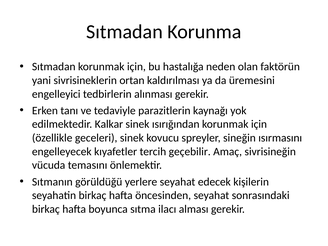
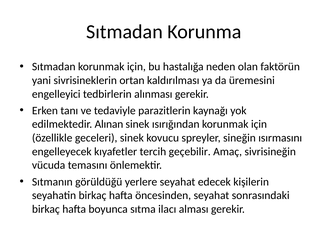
Kalkar: Kalkar -> Alınan
